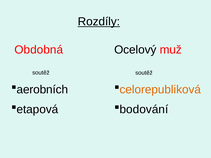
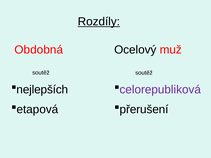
aerobních: aerobních -> nejlepších
celorepubliková colour: orange -> purple
bodování: bodování -> přerušení
